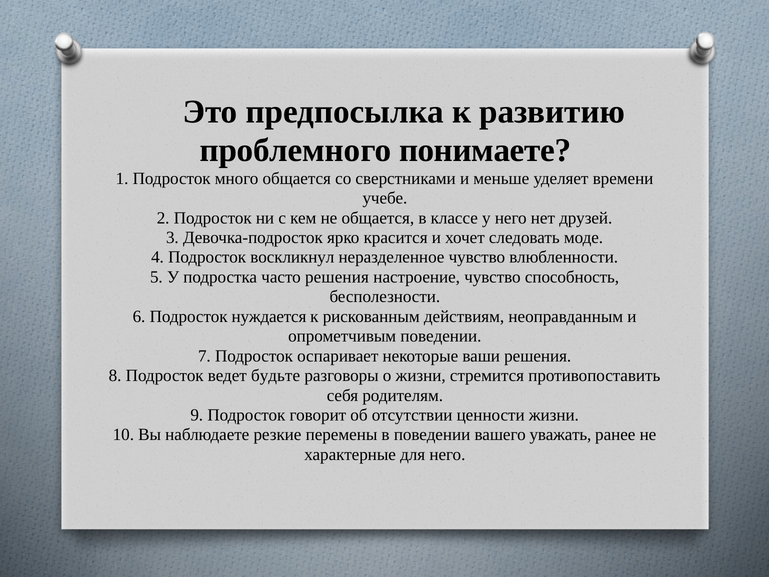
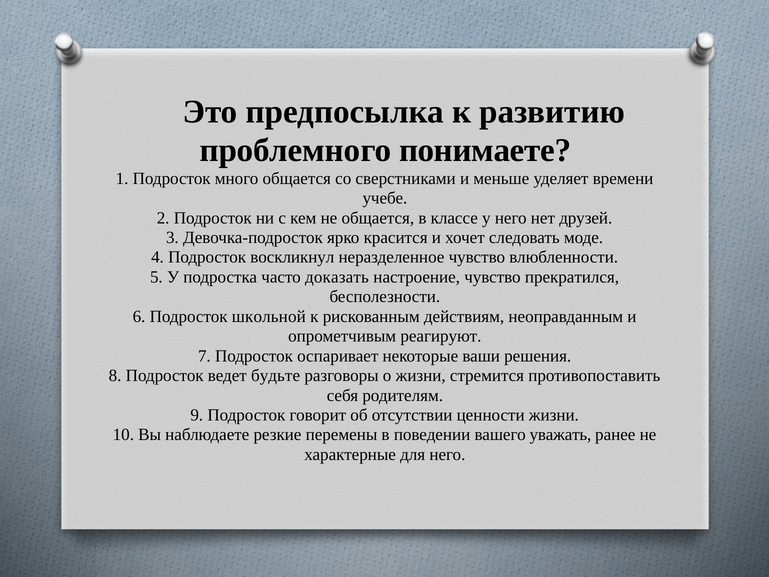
часто решения: решения -> доказать
способность: способность -> прекратился
нуждается: нуждается -> школьной
опрометчивым поведении: поведении -> реагируют
